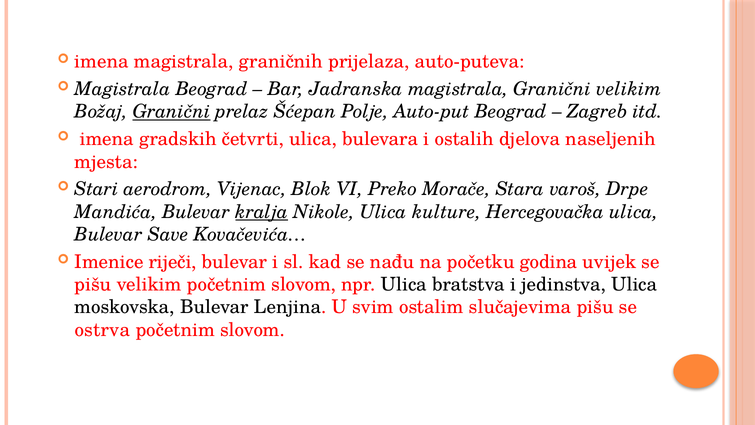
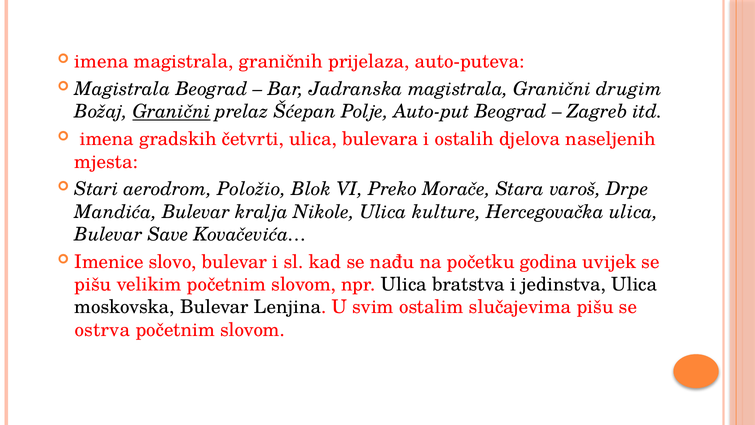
Granični velikim: velikim -> drugim
Vijenac: Vijenac -> Položio
kralja underline: present -> none
riječi: riječi -> slovo
